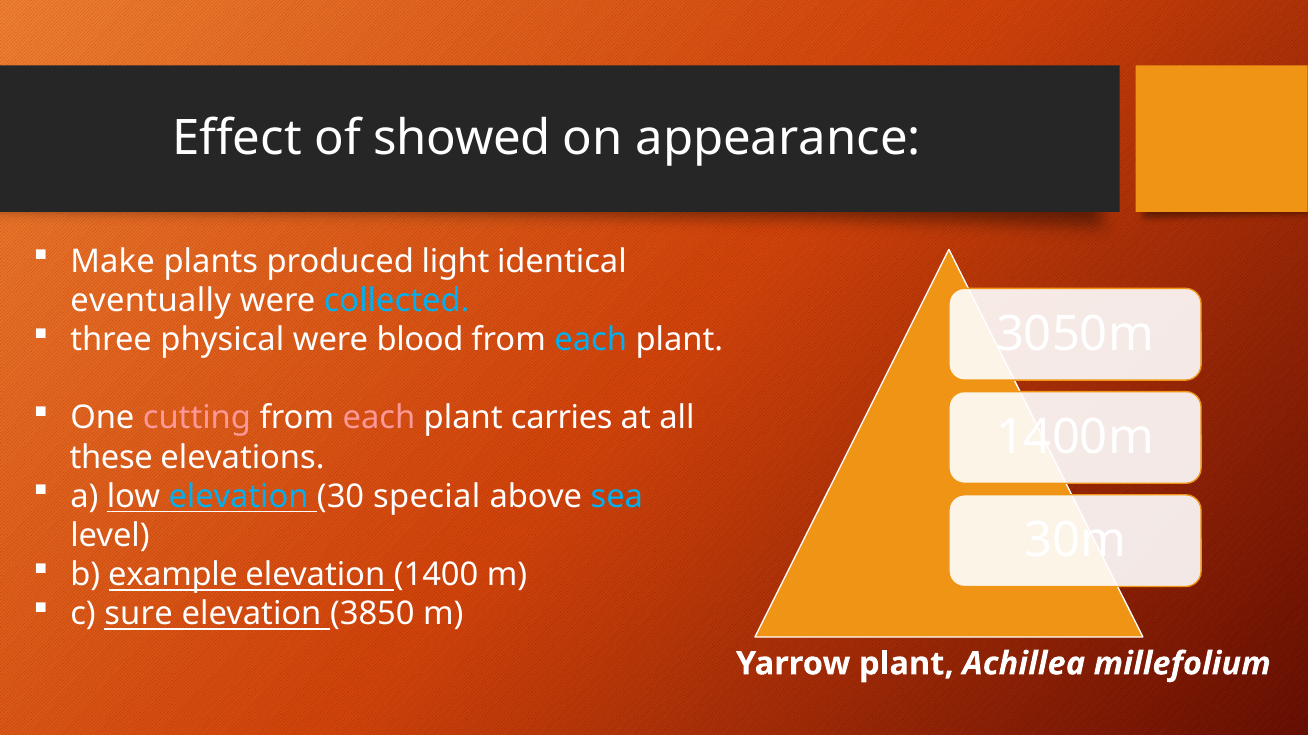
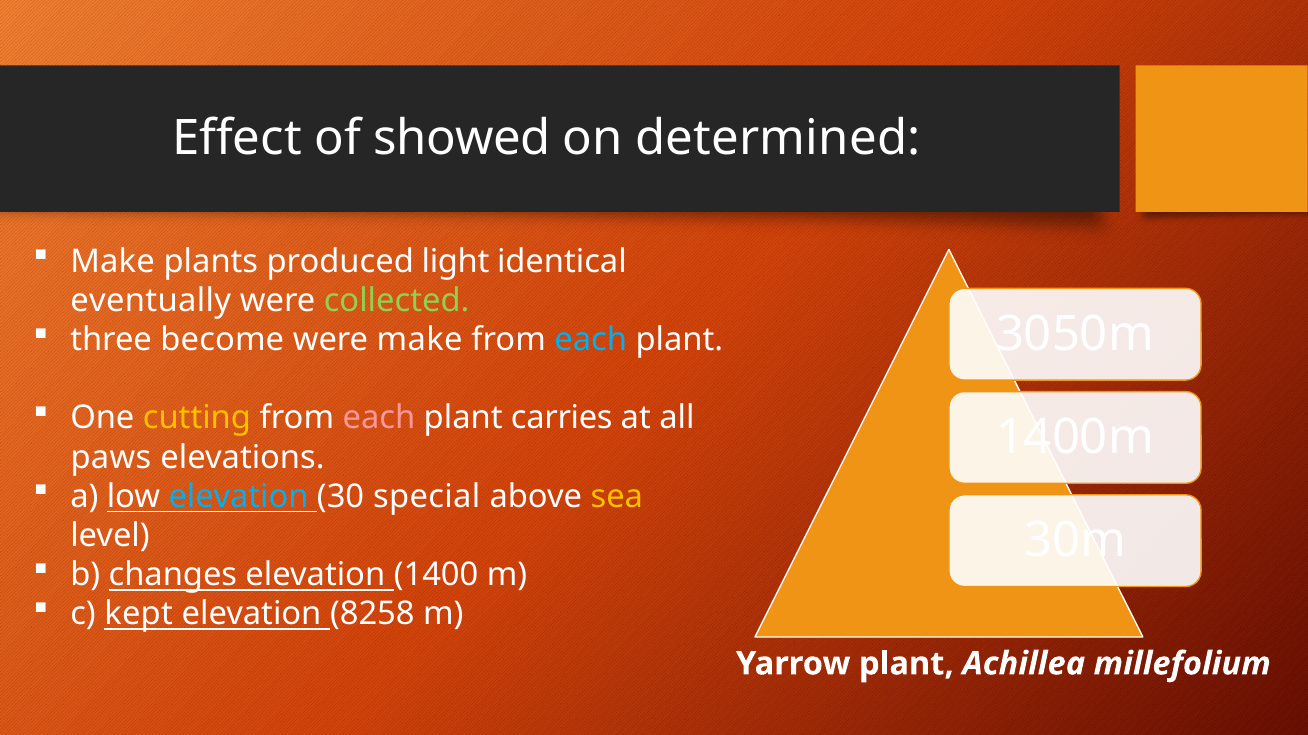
appearance: appearance -> determined
collected colour: light blue -> light green
physical: physical -> become
were blood: blood -> make
cutting colour: pink -> yellow
these: these -> paws
sea colour: light blue -> yellow
example: example -> changes
sure: sure -> kept
3850: 3850 -> 8258
